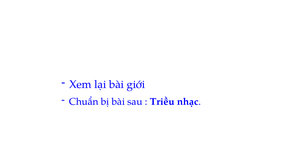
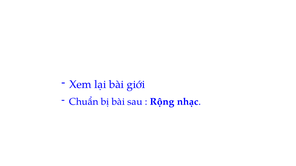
Triều: Triều -> Rộng
